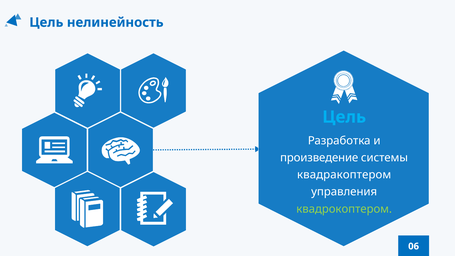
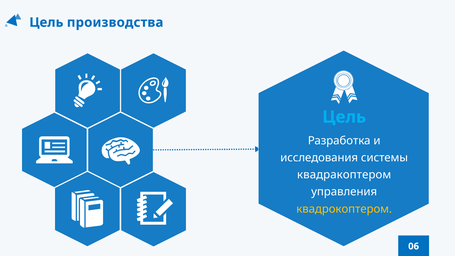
нелинейность: нелинейность -> производства
произведение: произведение -> исследования
квадрокоптером colour: light green -> yellow
